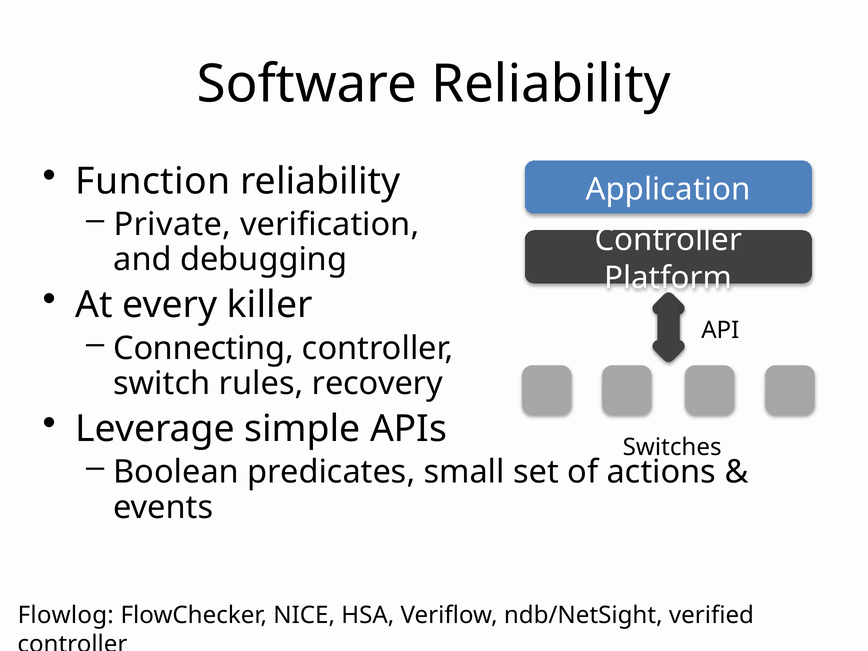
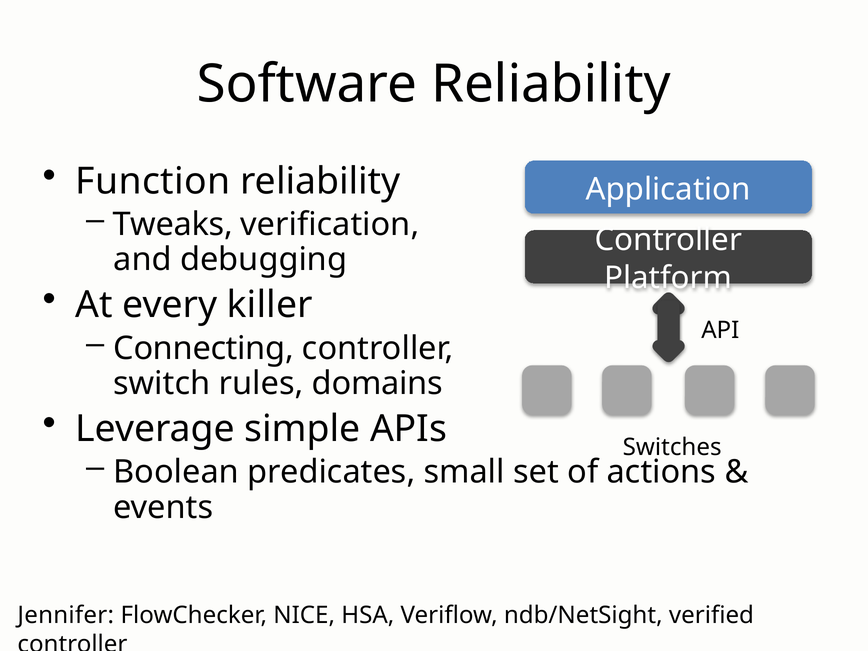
Private: Private -> Tweaks
recovery: recovery -> domains
Flowlog: Flowlog -> Jennifer
